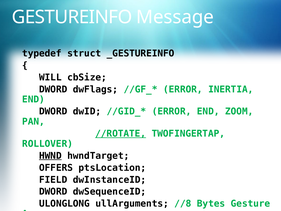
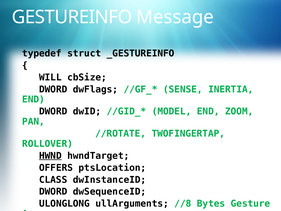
ERROR at (183, 89): ERROR -> SENSE
ERROR at (172, 111): ERROR -> MODEL
//ROTATE underline: present -> none
FIELD: FIELD -> CLASS
